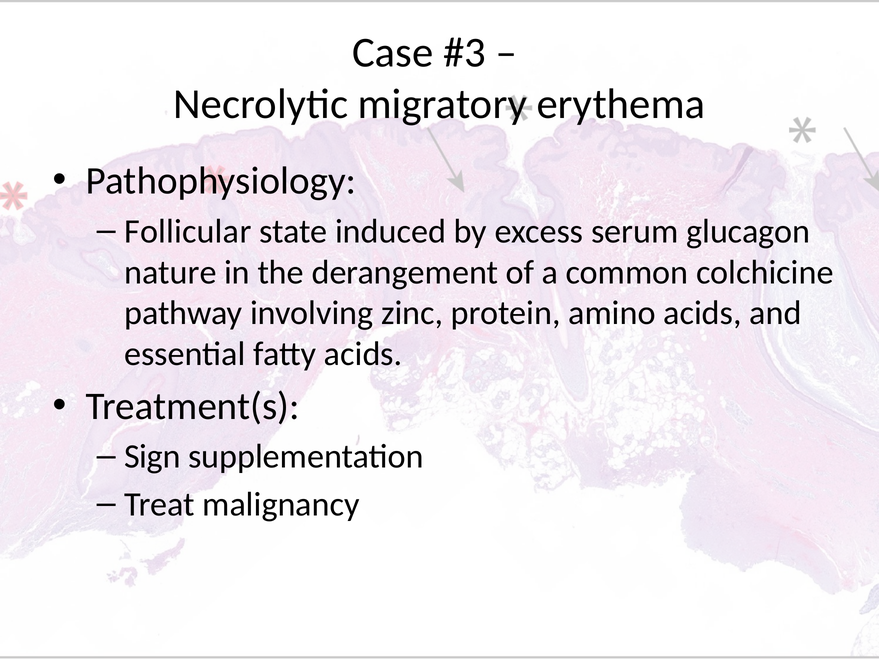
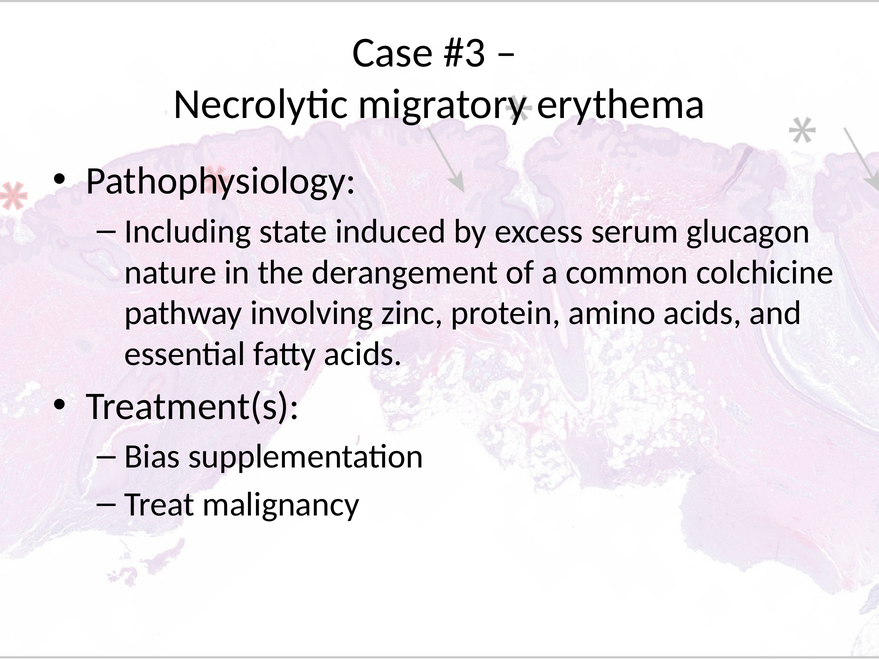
Follicular: Follicular -> Including
Sign: Sign -> Bias
